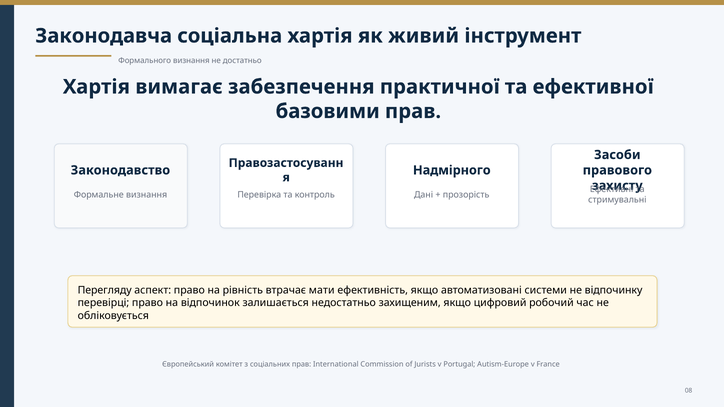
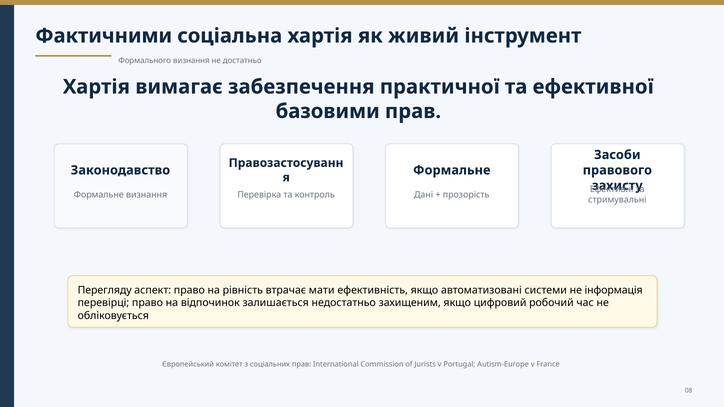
Законодавча: Законодавча -> Фактичними
Надмірного at (452, 170): Надмірного -> Формальне
відпочинку: відпочинку -> інформація
